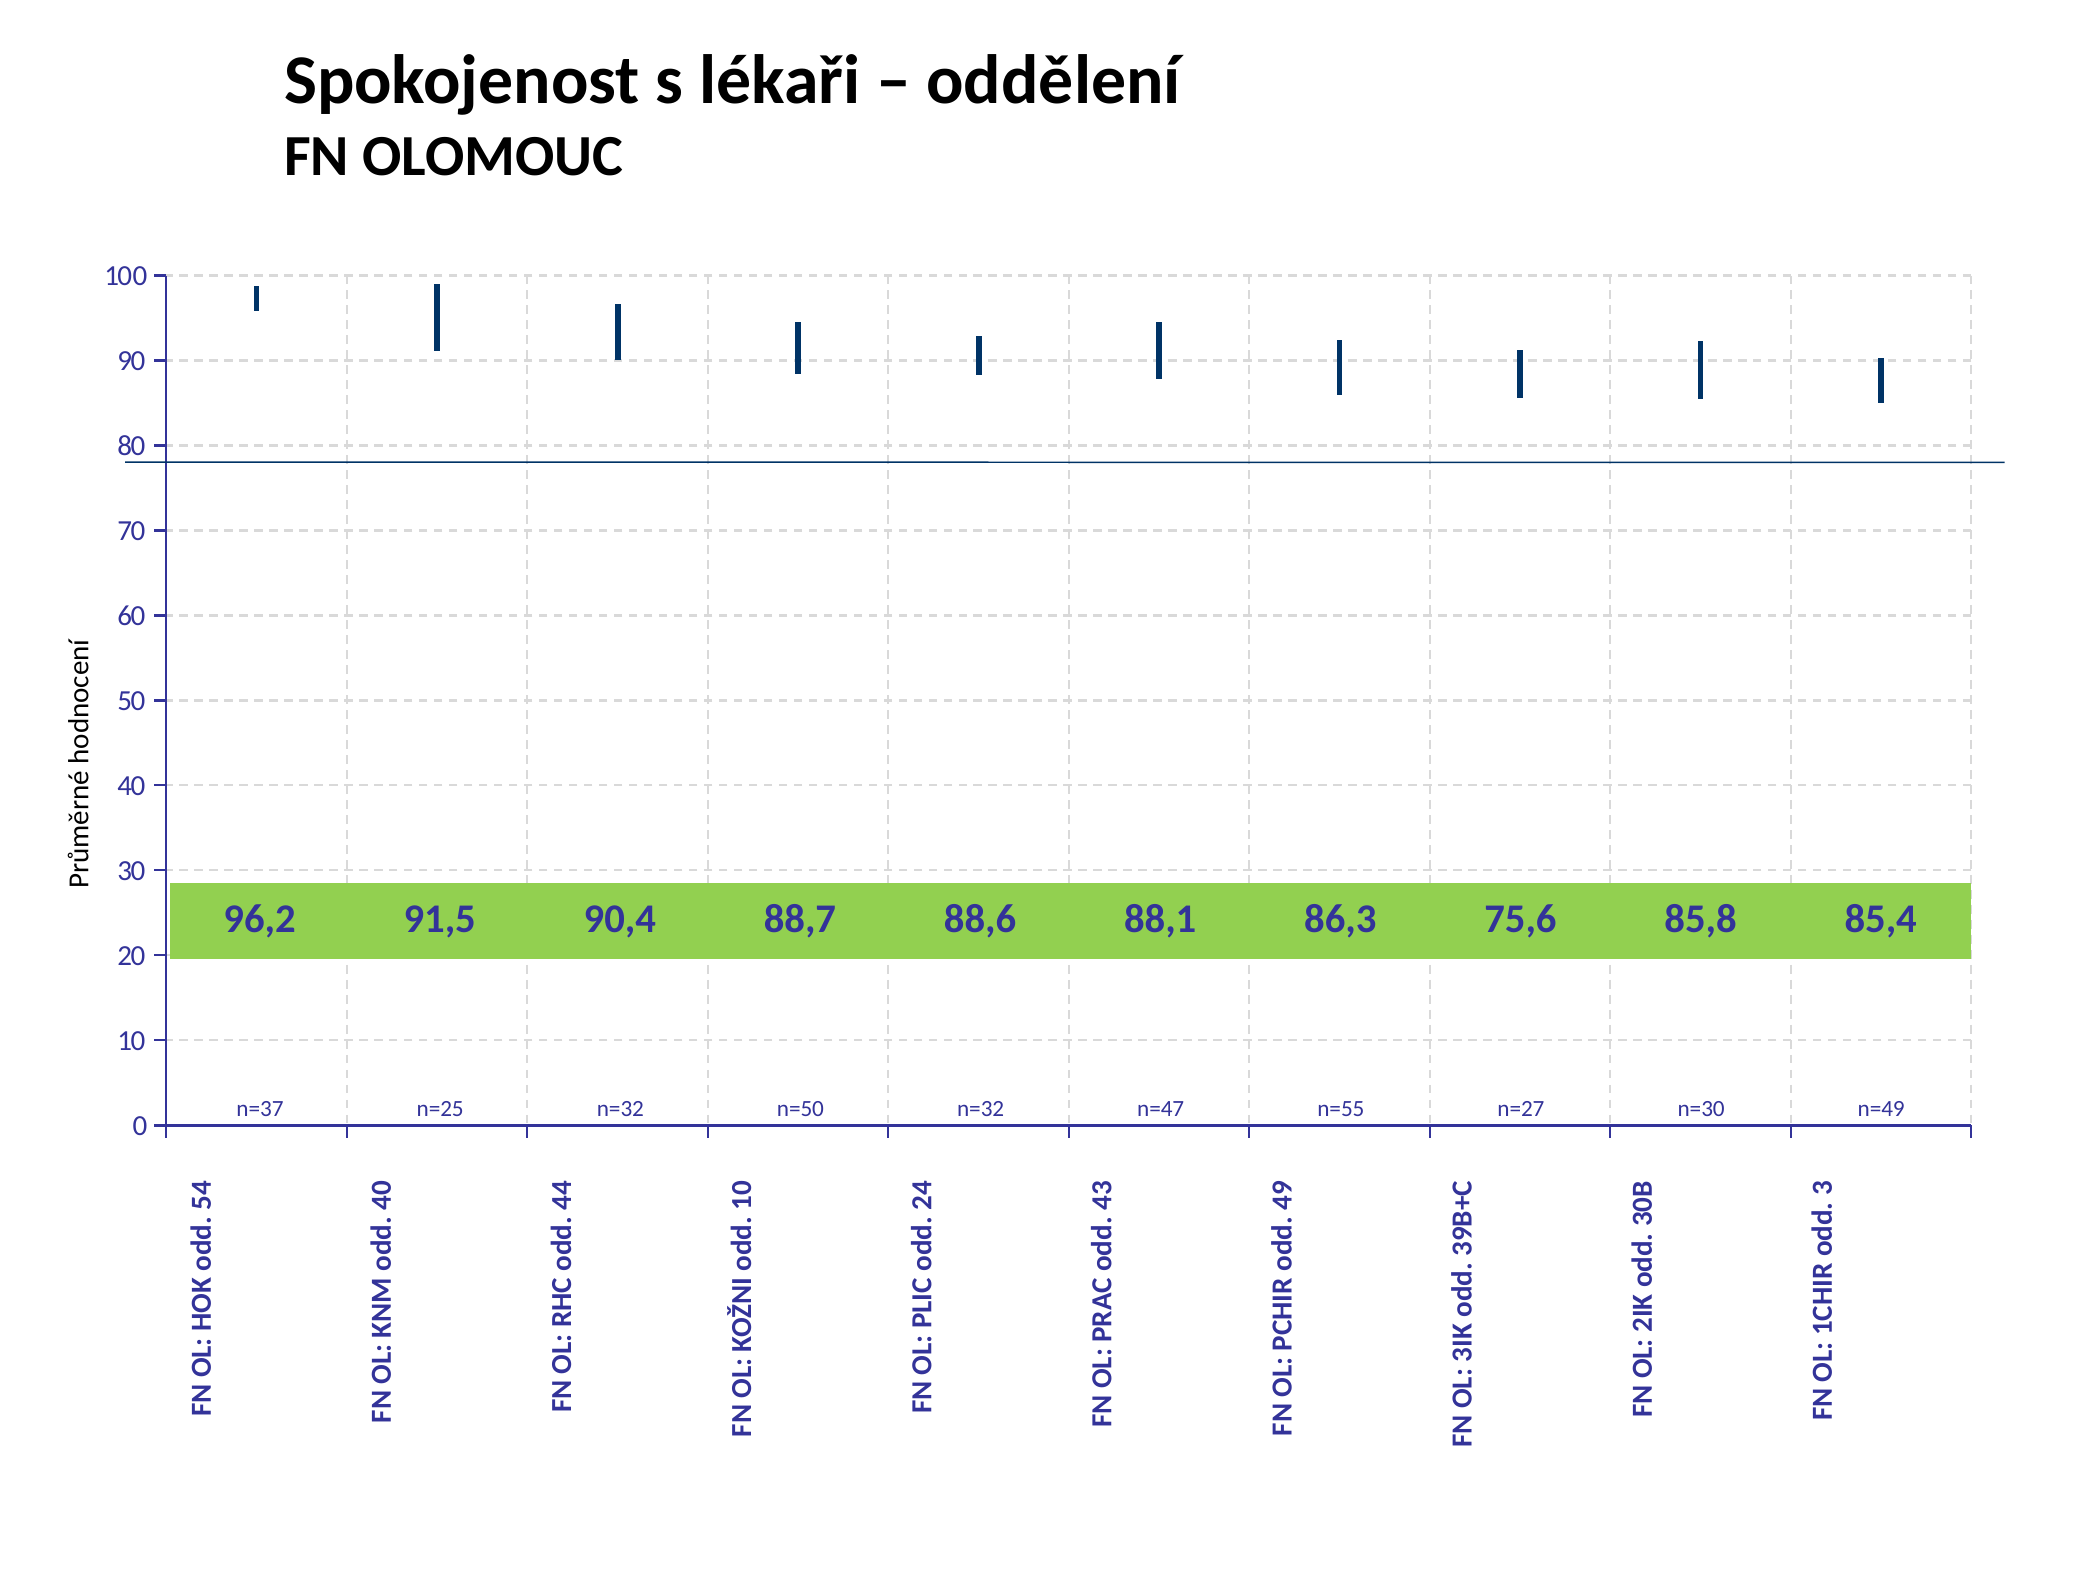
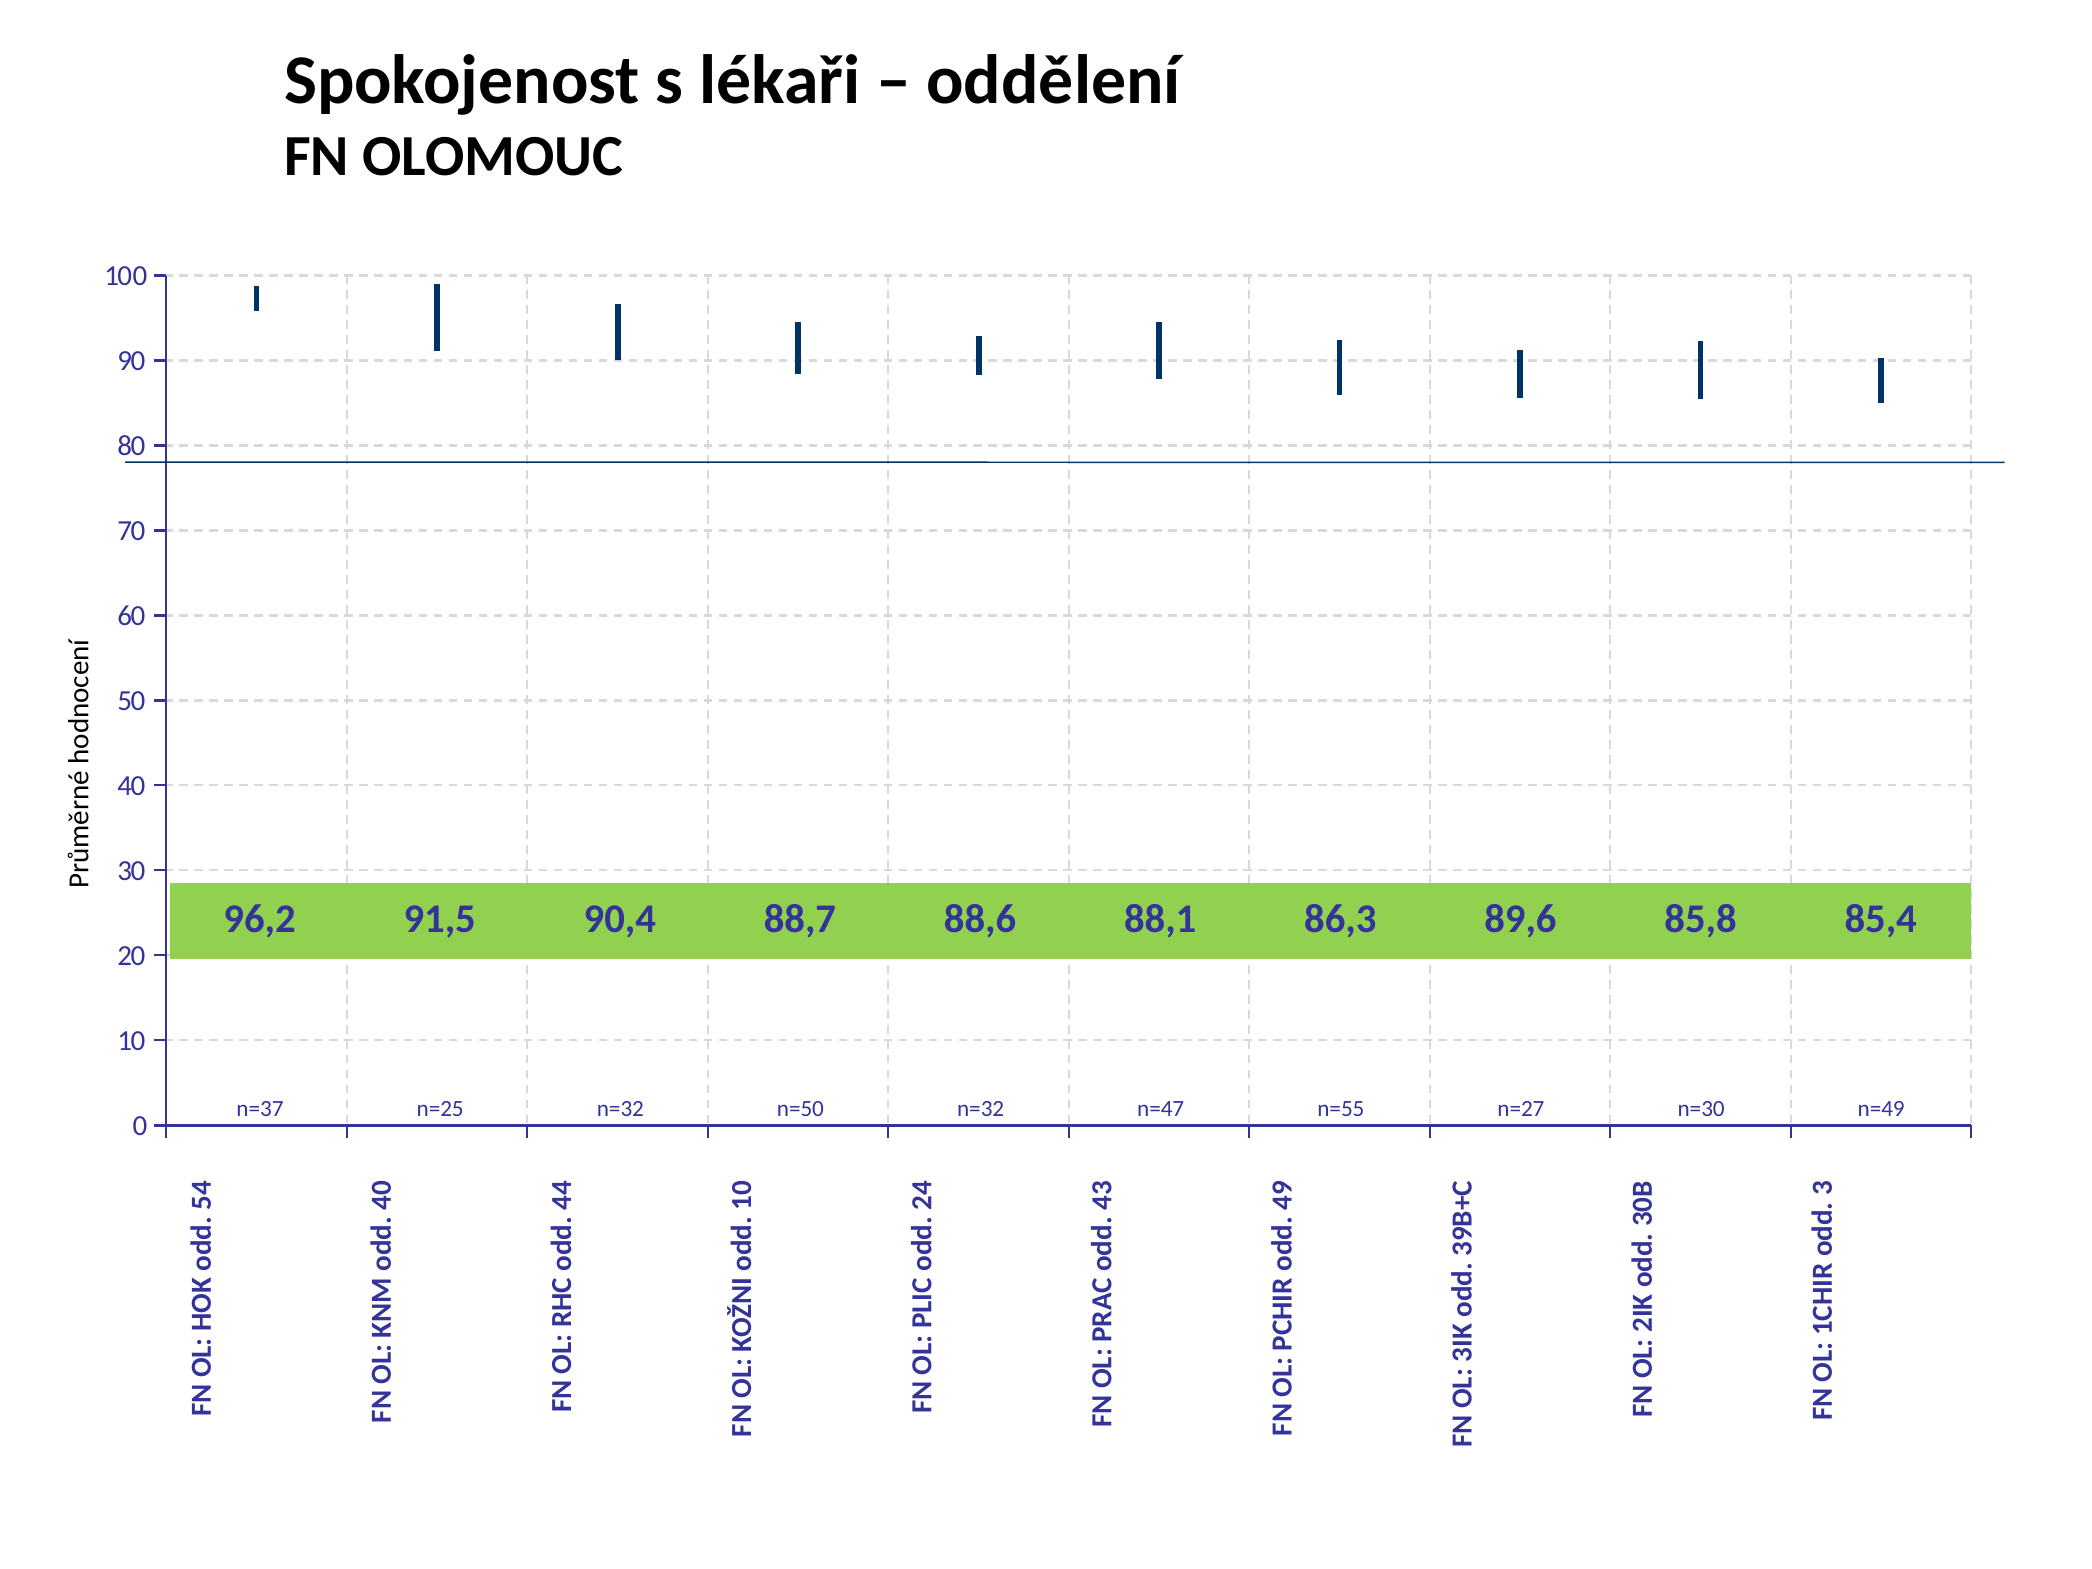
75,6: 75,6 -> 89,6
